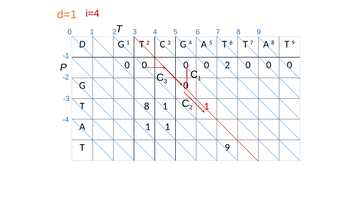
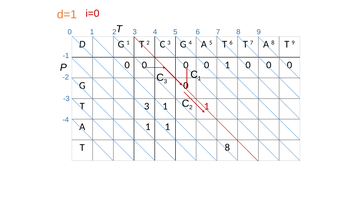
i=4: i=4 -> i=0
0 0 2: 2 -> 1
T 8: 8 -> 3
9 at (227, 148): 9 -> 8
